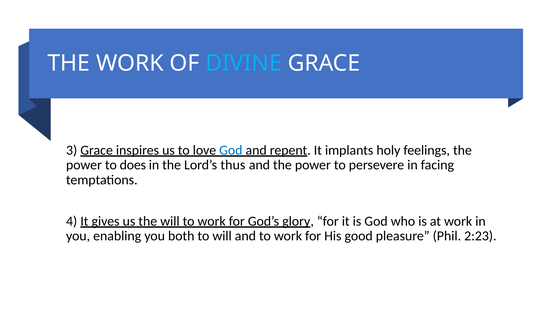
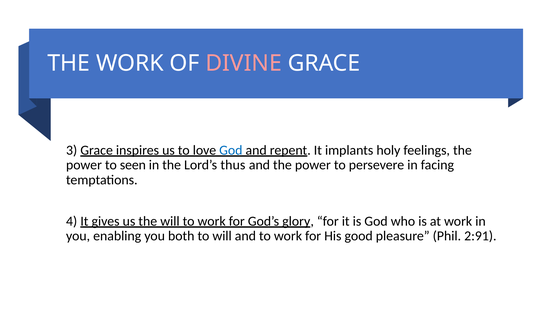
DIVINE colour: light blue -> pink
does: does -> seen
2:23: 2:23 -> 2:91
